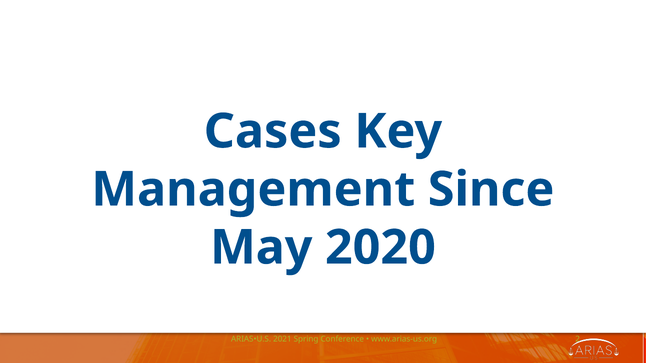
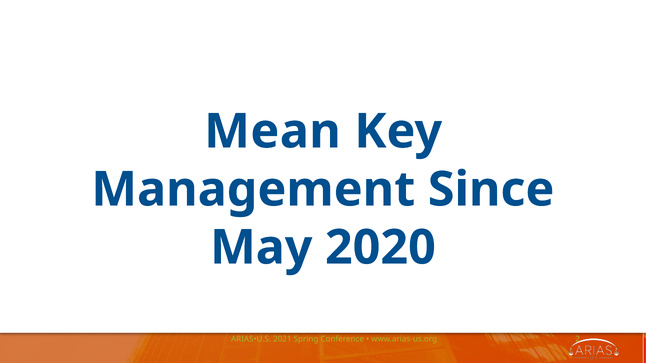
Cases: Cases -> Mean
